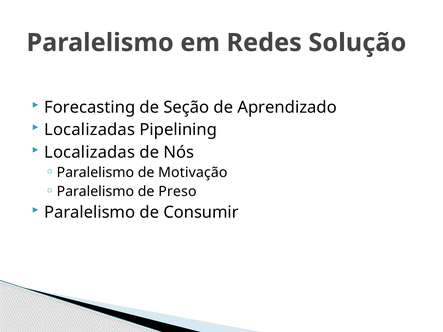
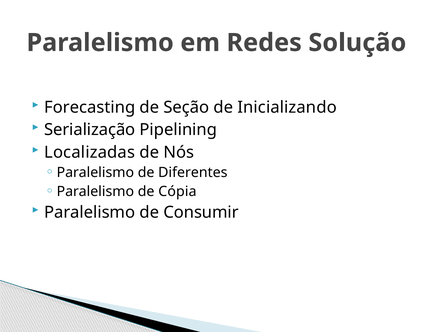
Aprendizado: Aprendizado -> Inicializando
Localizadas at (90, 130): Localizadas -> Serialização
Motivação: Motivação -> Diferentes
Preso: Preso -> Cópia
